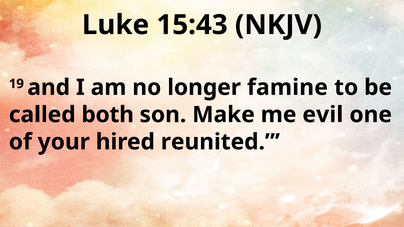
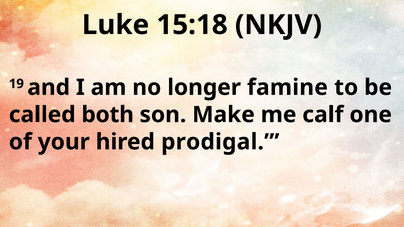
15:43: 15:43 -> 15:18
evil: evil -> calf
reunited: reunited -> prodigal
